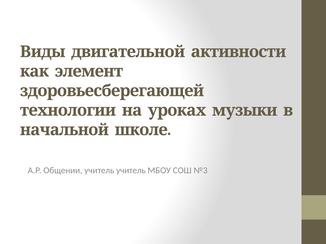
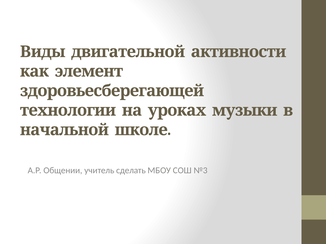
учитель учитель: учитель -> сделать
